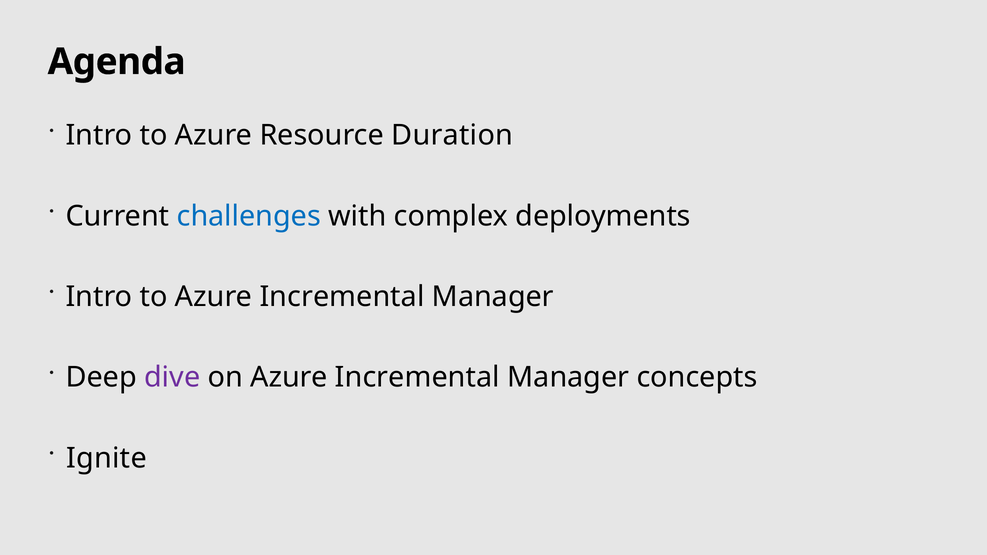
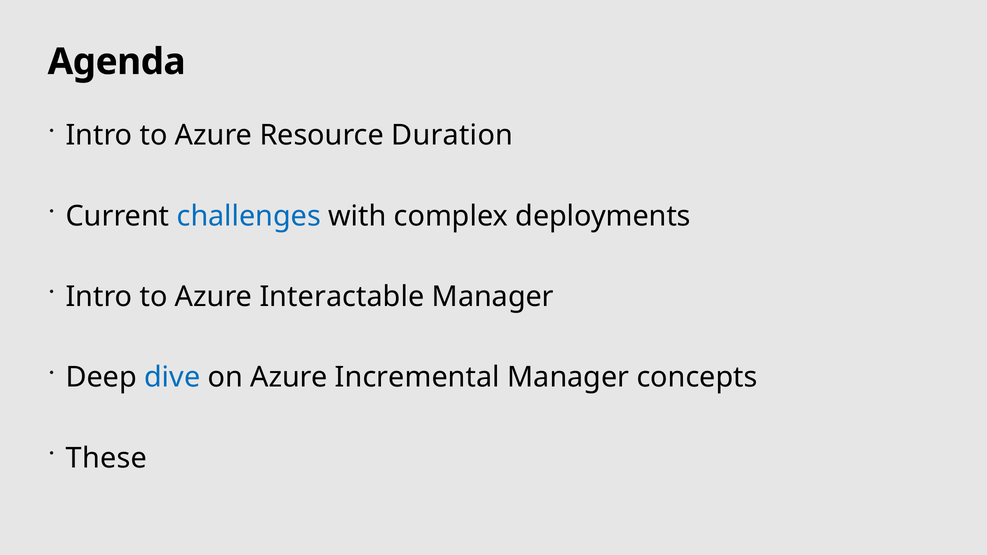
to Azure Incremental: Incremental -> Interactable
dive colour: purple -> blue
Ignite: Ignite -> These
